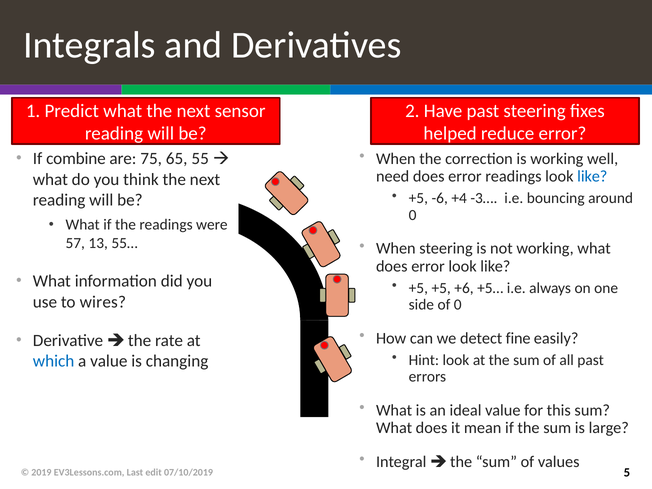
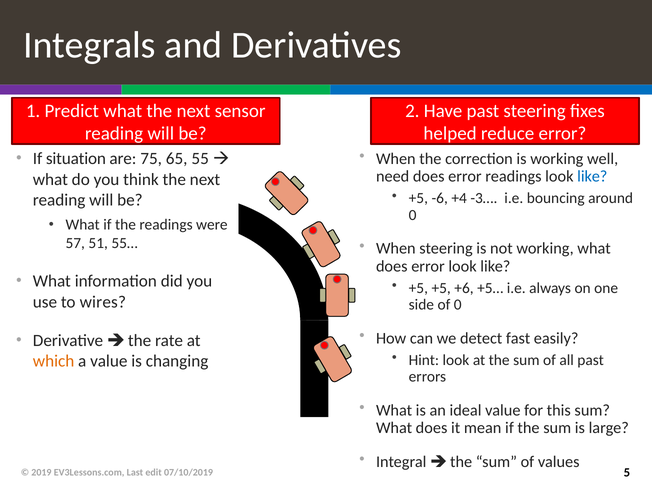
combine: combine -> situation
13: 13 -> 51
fine: fine -> fast
which colour: blue -> orange
